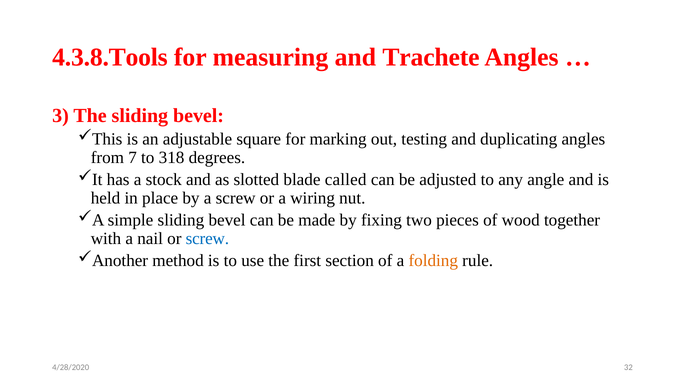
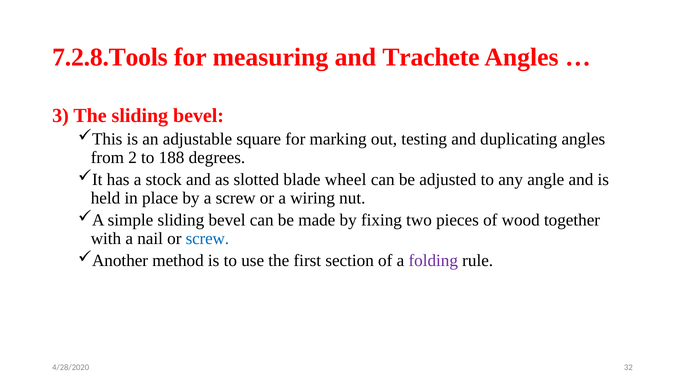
4.3.8.Tools: 4.3.8.Tools -> 7.2.8.Tools
7: 7 -> 2
318: 318 -> 188
called: called -> wheel
folding colour: orange -> purple
